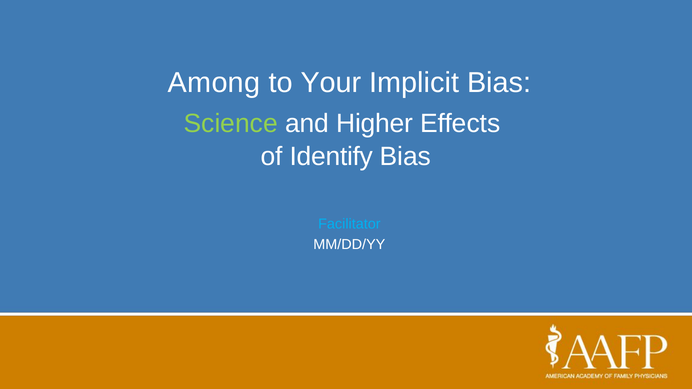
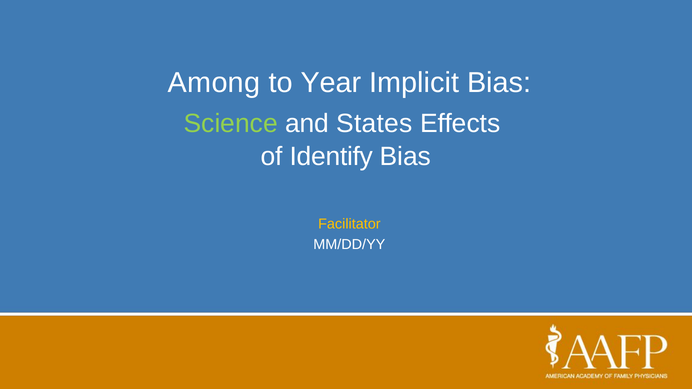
Your: Your -> Year
Higher: Higher -> States
Facilitator colour: light blue -> yellow
